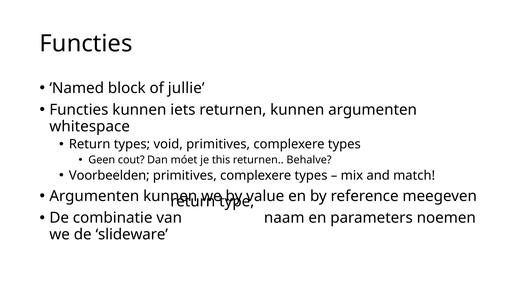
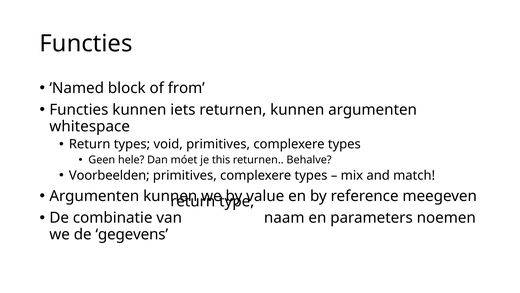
jullie: jullie -> from
cout: cout -> hele
slideware: slideware -> gegevens
